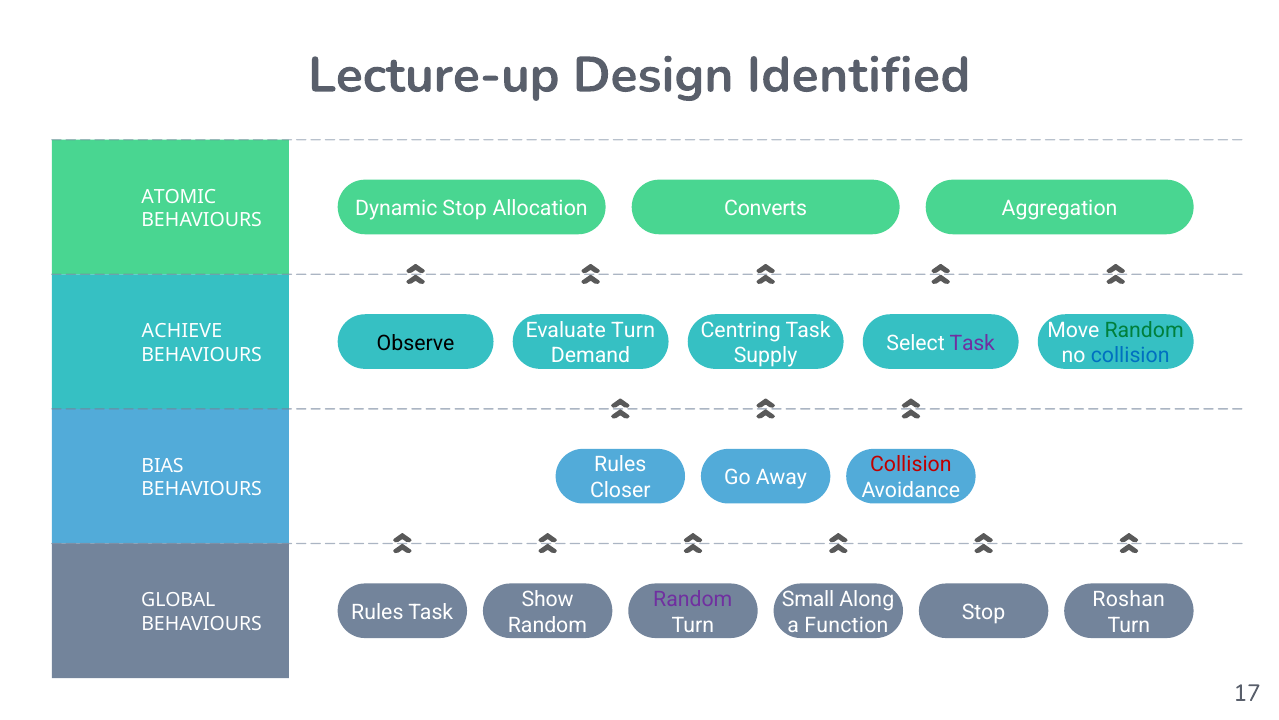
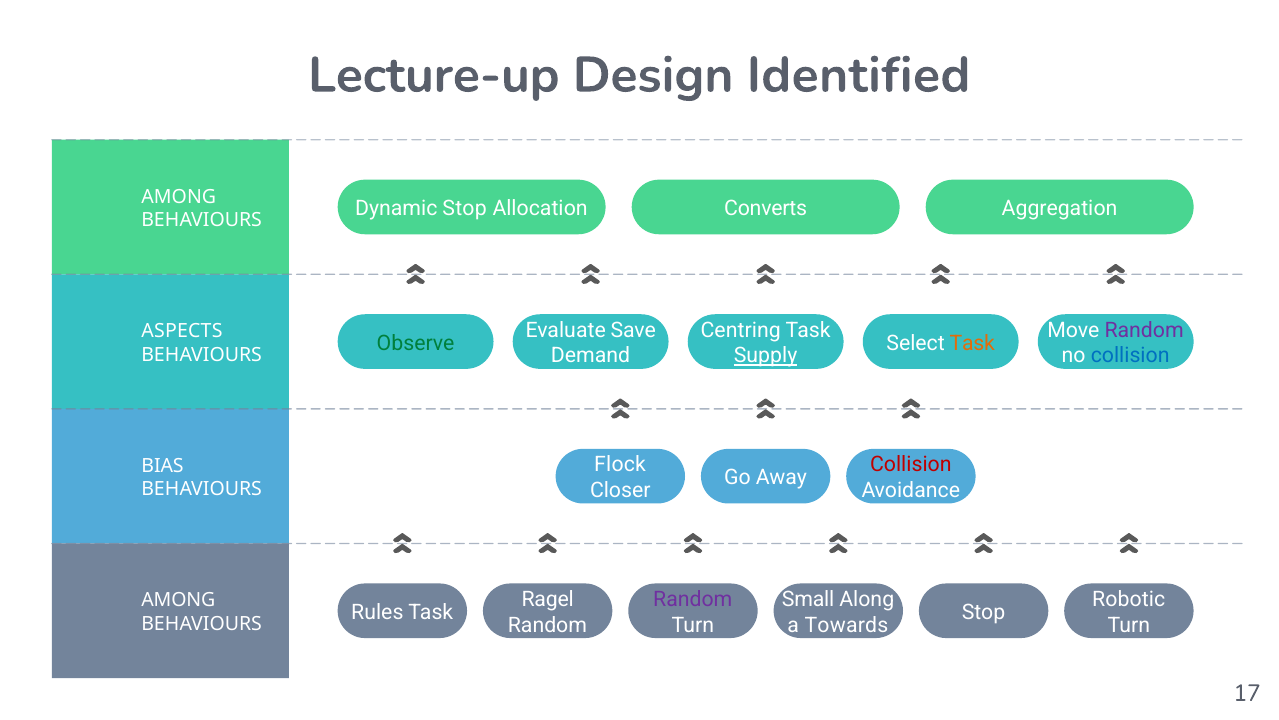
ATOMIC at (179, 196): ATOMIC -> AMONG
Evaluate Turn: Turn -> Save
Random at (1144, 330) colour: green -> purple
ACHIEVE: ACHIEVE -> ASPECTS
Observe colour: black -> green
Task at (972, 343) colour: purple -> orange
Supply underline: none -> present
Rules at (620, 464): Rules -> Flock
Show: Show -> Ragel
Roshan: Roshan -> Robotic
GLOBAL at (178, 600): GLOBAL -> AMONG
Function: Function -> Towards
